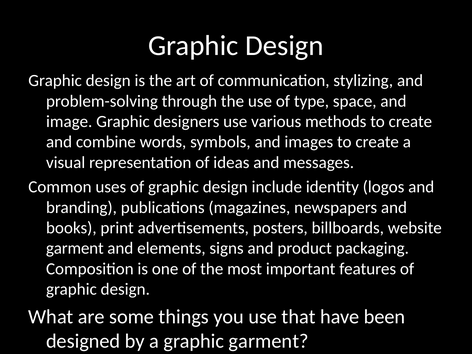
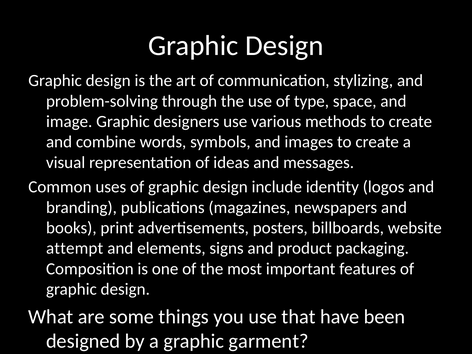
garment at (75, 248): garment -> attempt
